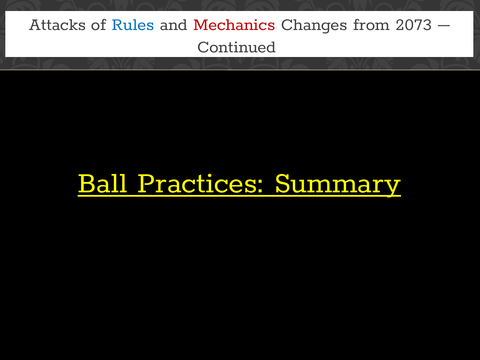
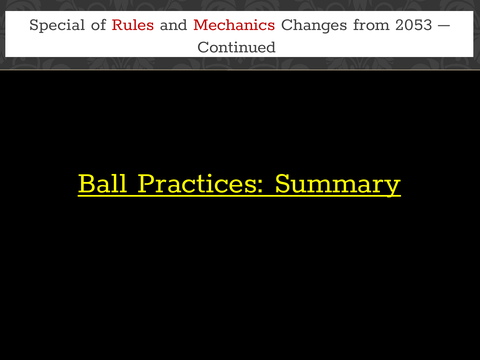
Attacks: Attacks -> Special
Rules colour: blue -> red
2073: 2073 -> 2053
